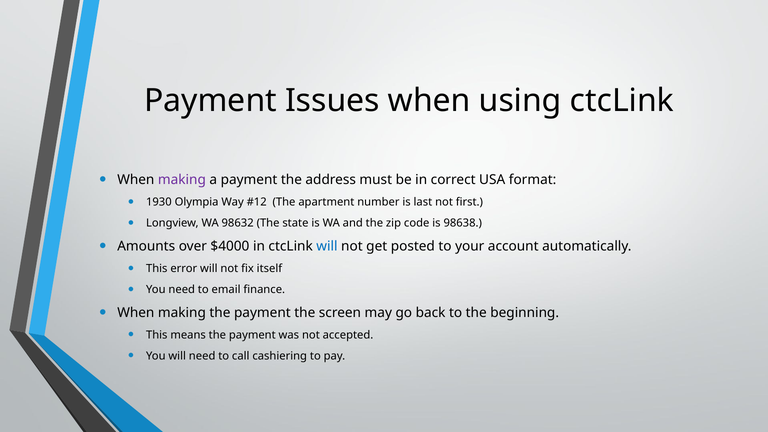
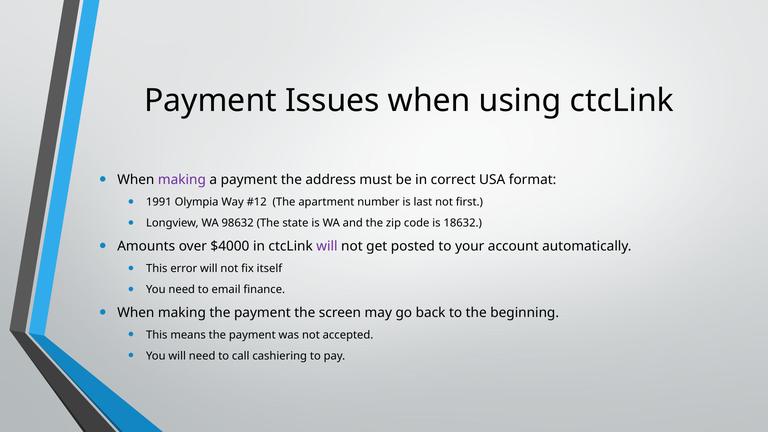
1930: 1930 -> 1991
98638: 98638 -> 18632
will at (327, 246) colour: blue -> purple
